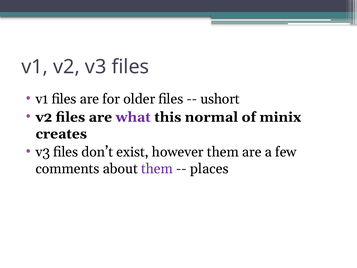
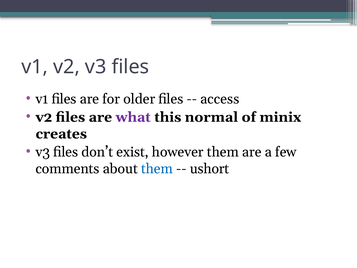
ushort: ushort -> access
them at (157, 169) colour: purple -> blue
places: places -> ushort
